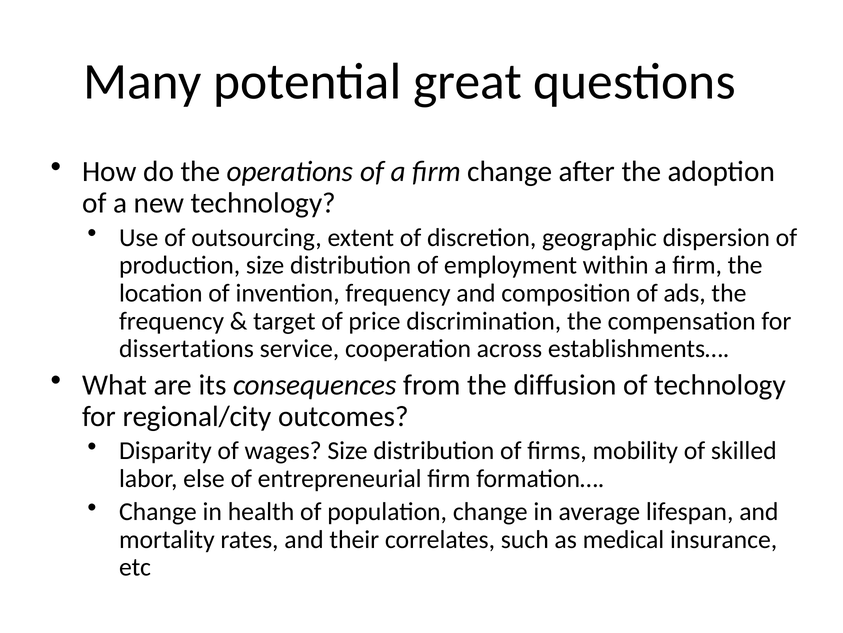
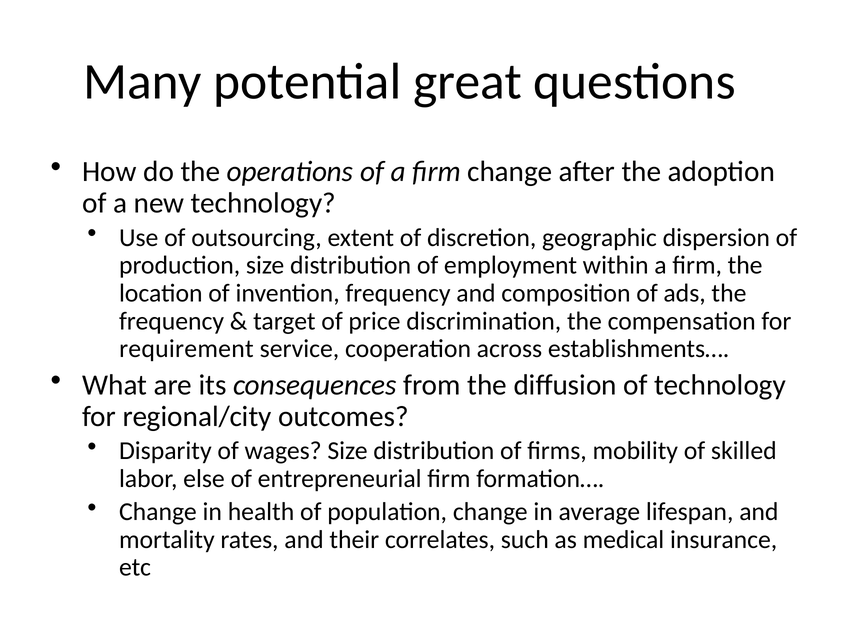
dissertations: dissertations -> requirement
